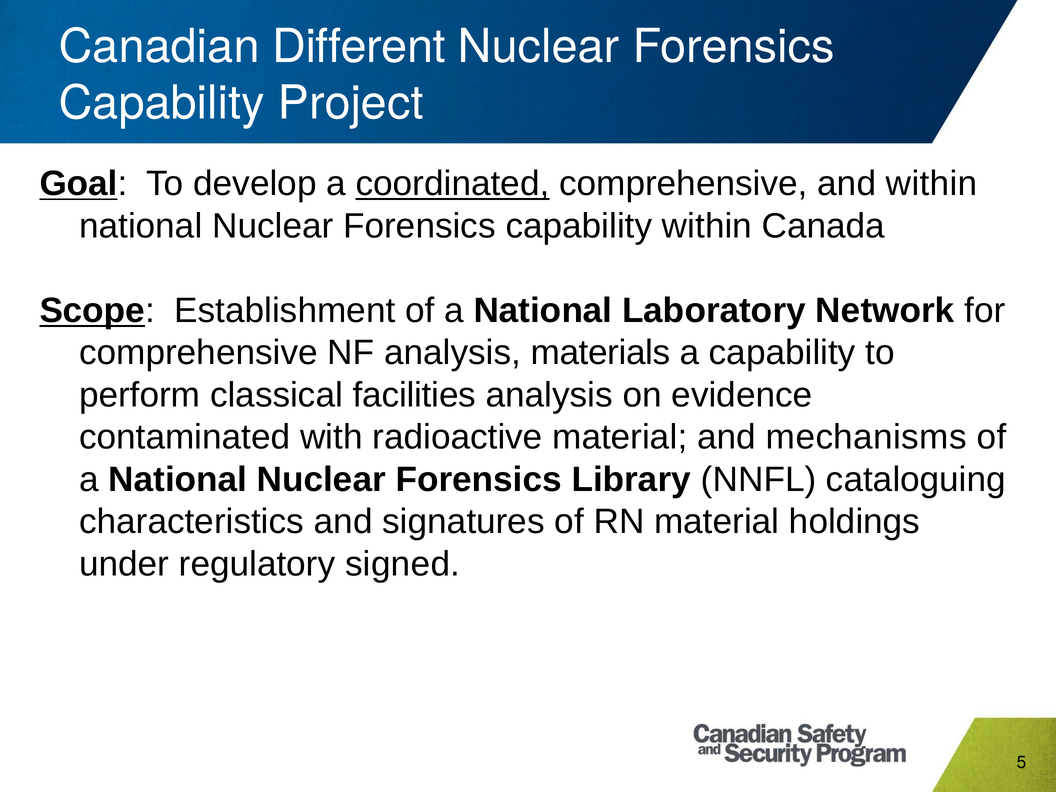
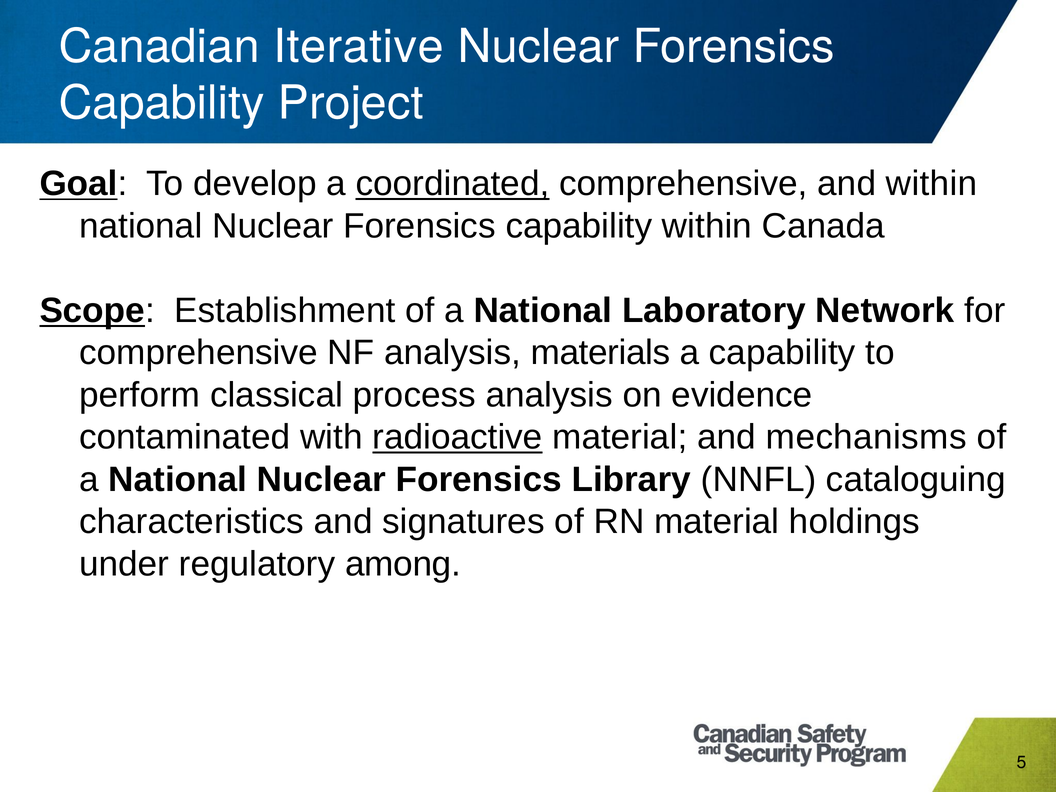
Different: Different -> Iterative
facilities: facilities -> process
radioactive underline: none -> present
signed: signed -> among
